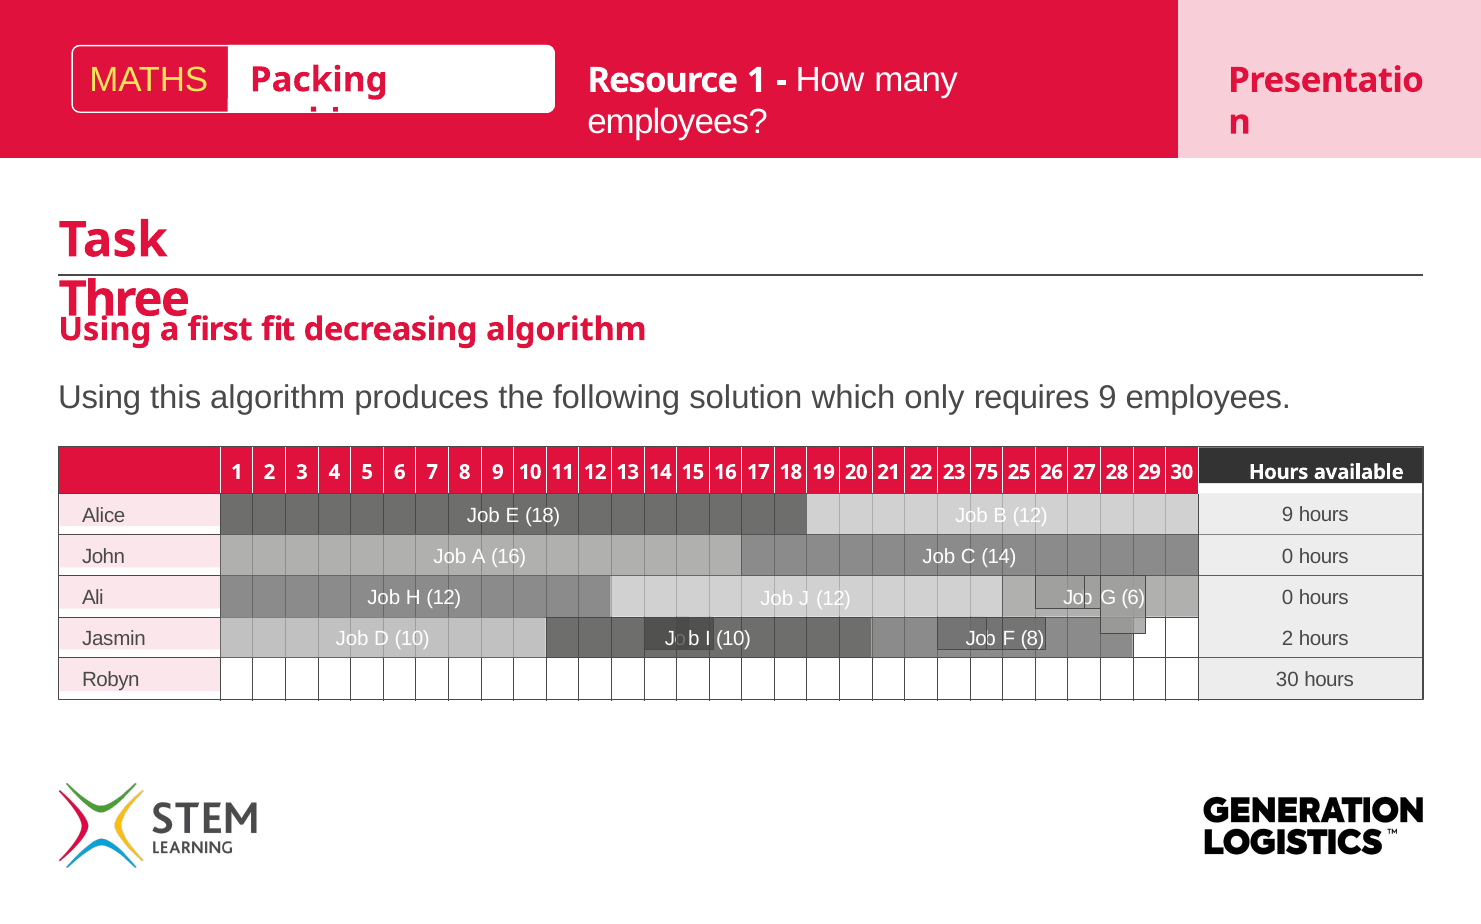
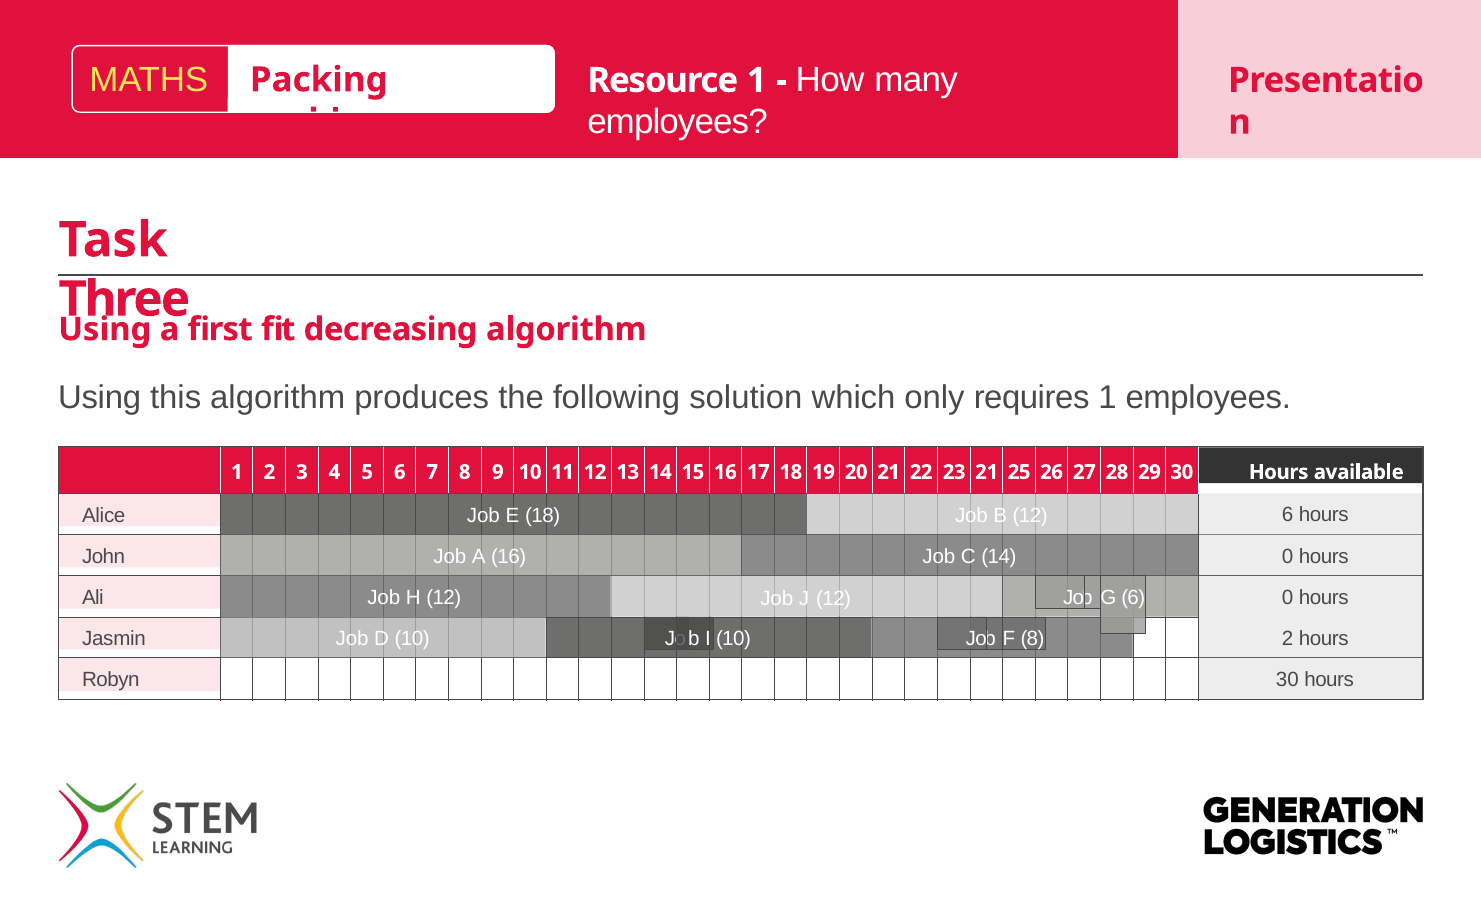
requires 9: 9 -> 1
10 75: 75 -> 21
Alice 9: 9 -> 6
